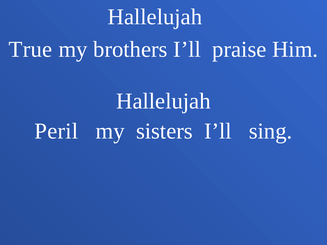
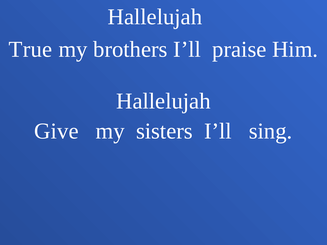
Peril: Peril -> Give
